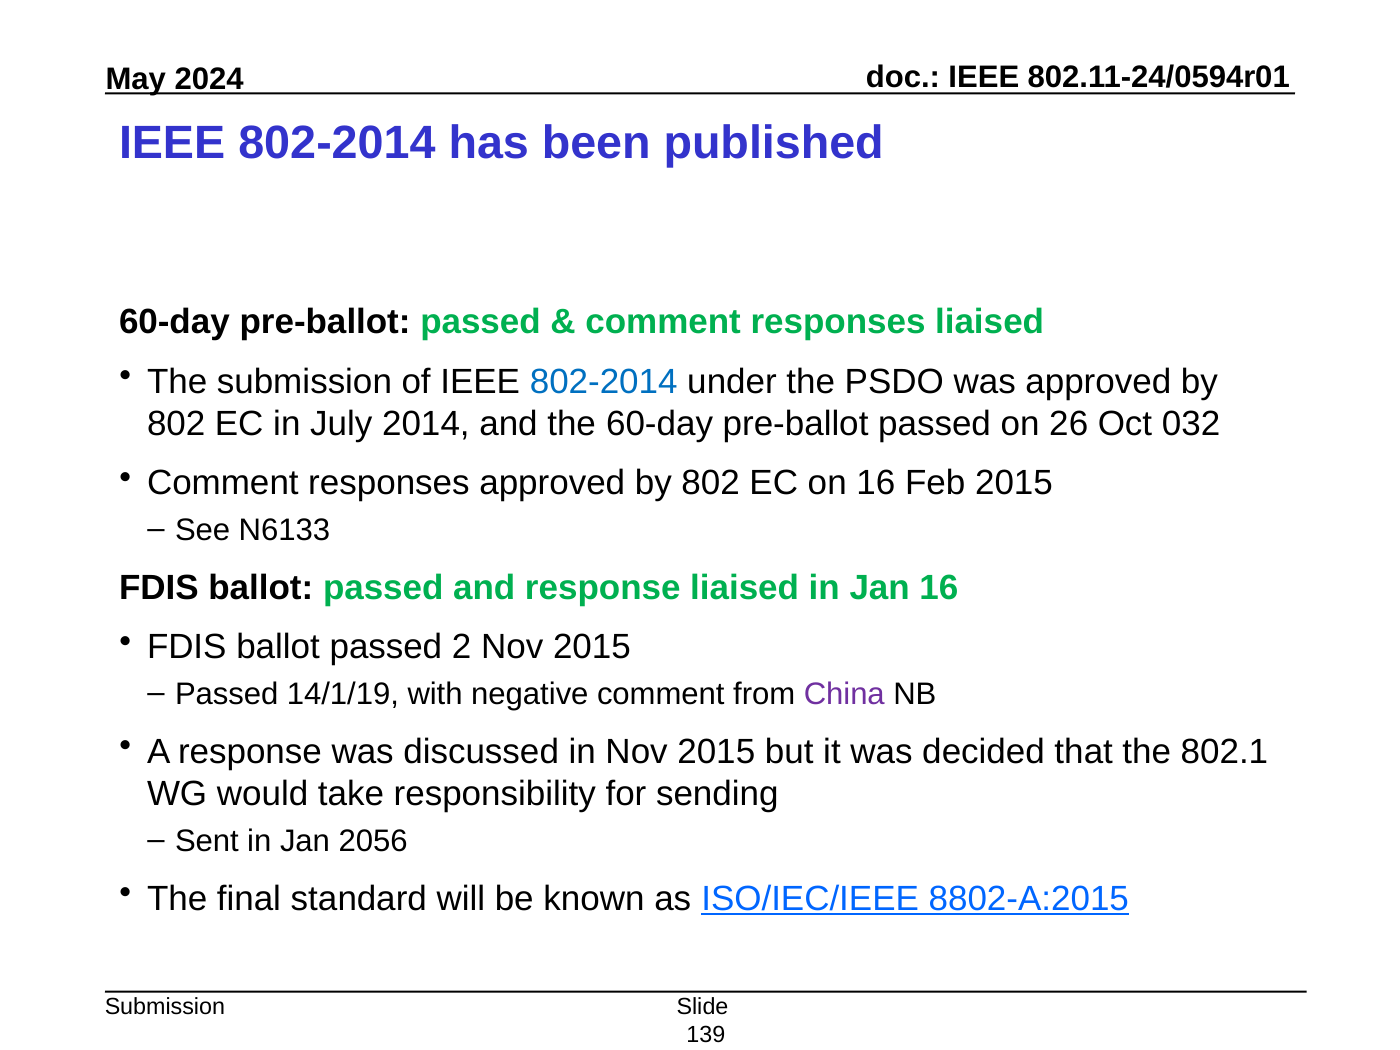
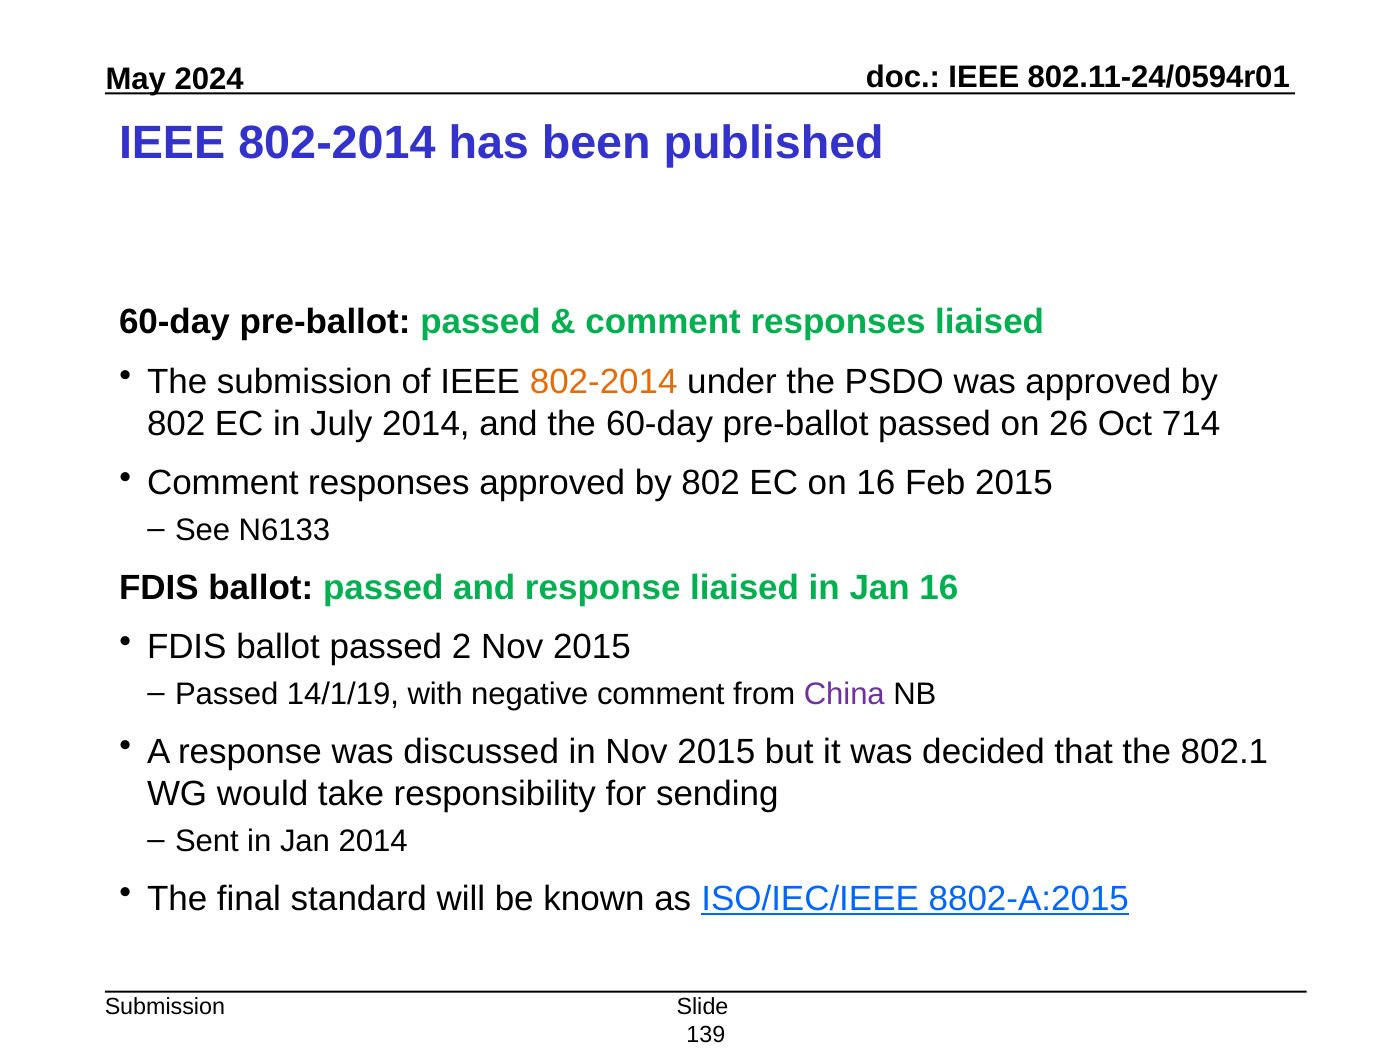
802-2014 at (604, 382) colour: blue -> orange
032: 032 -> 714
Jan 2056: 2056 -> 2014
